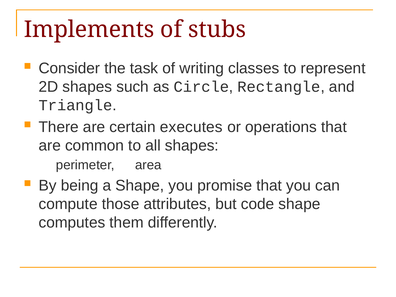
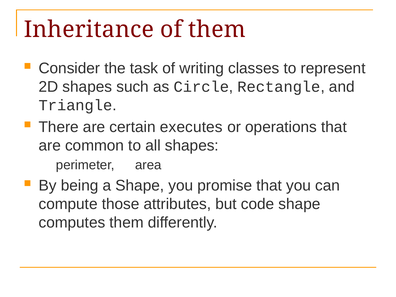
Implements: Implements -> Inheritance
of stubs: stubs -> them
